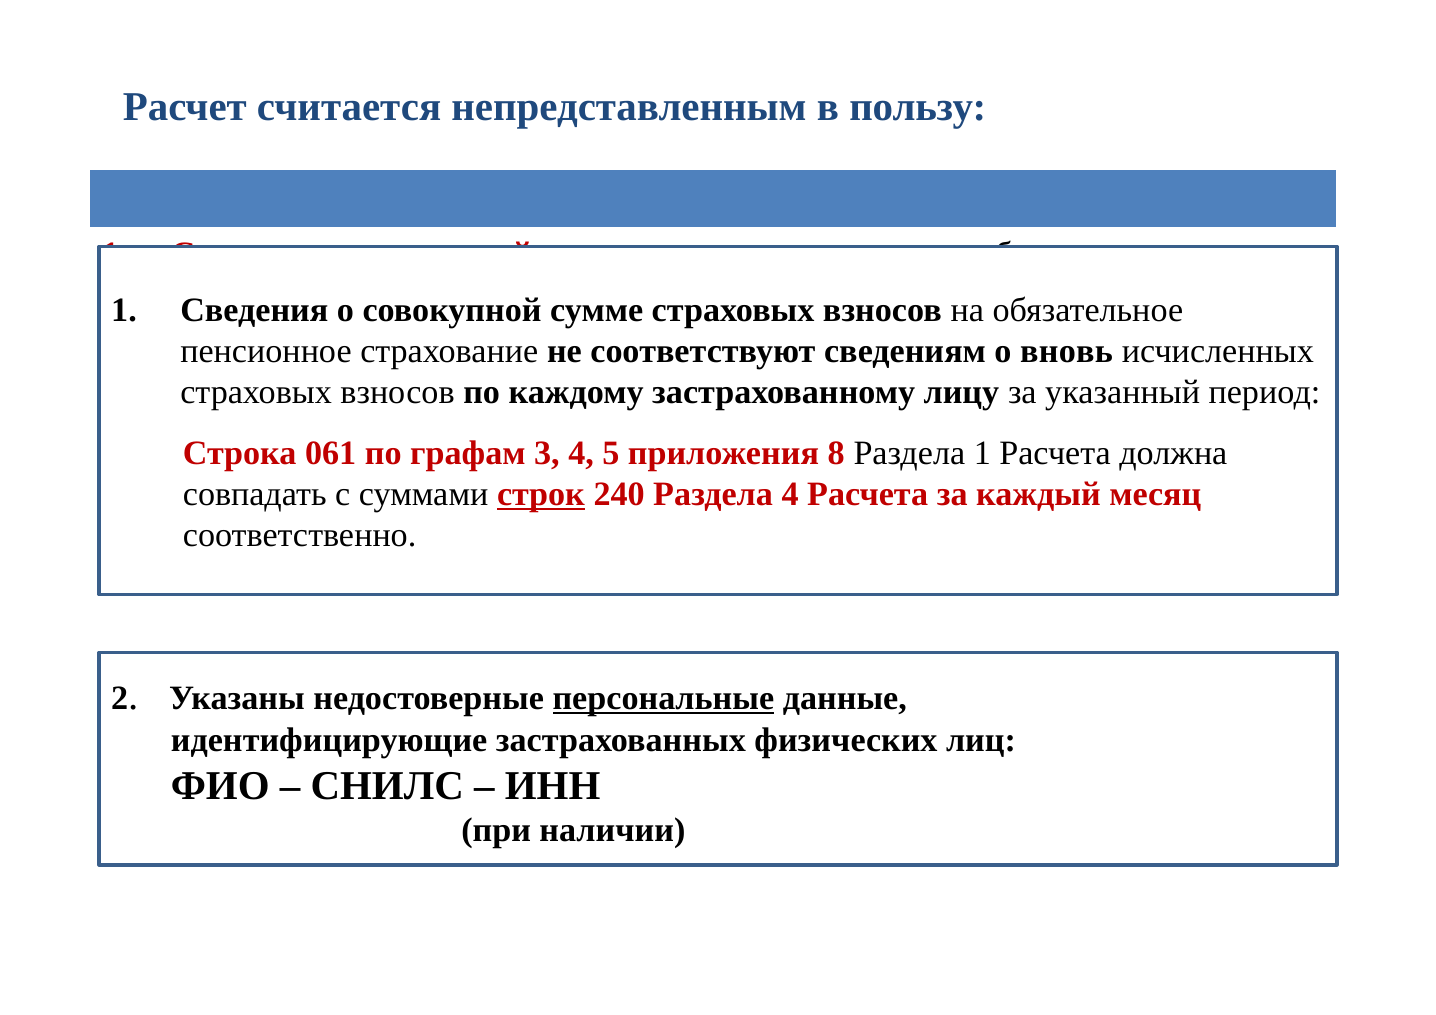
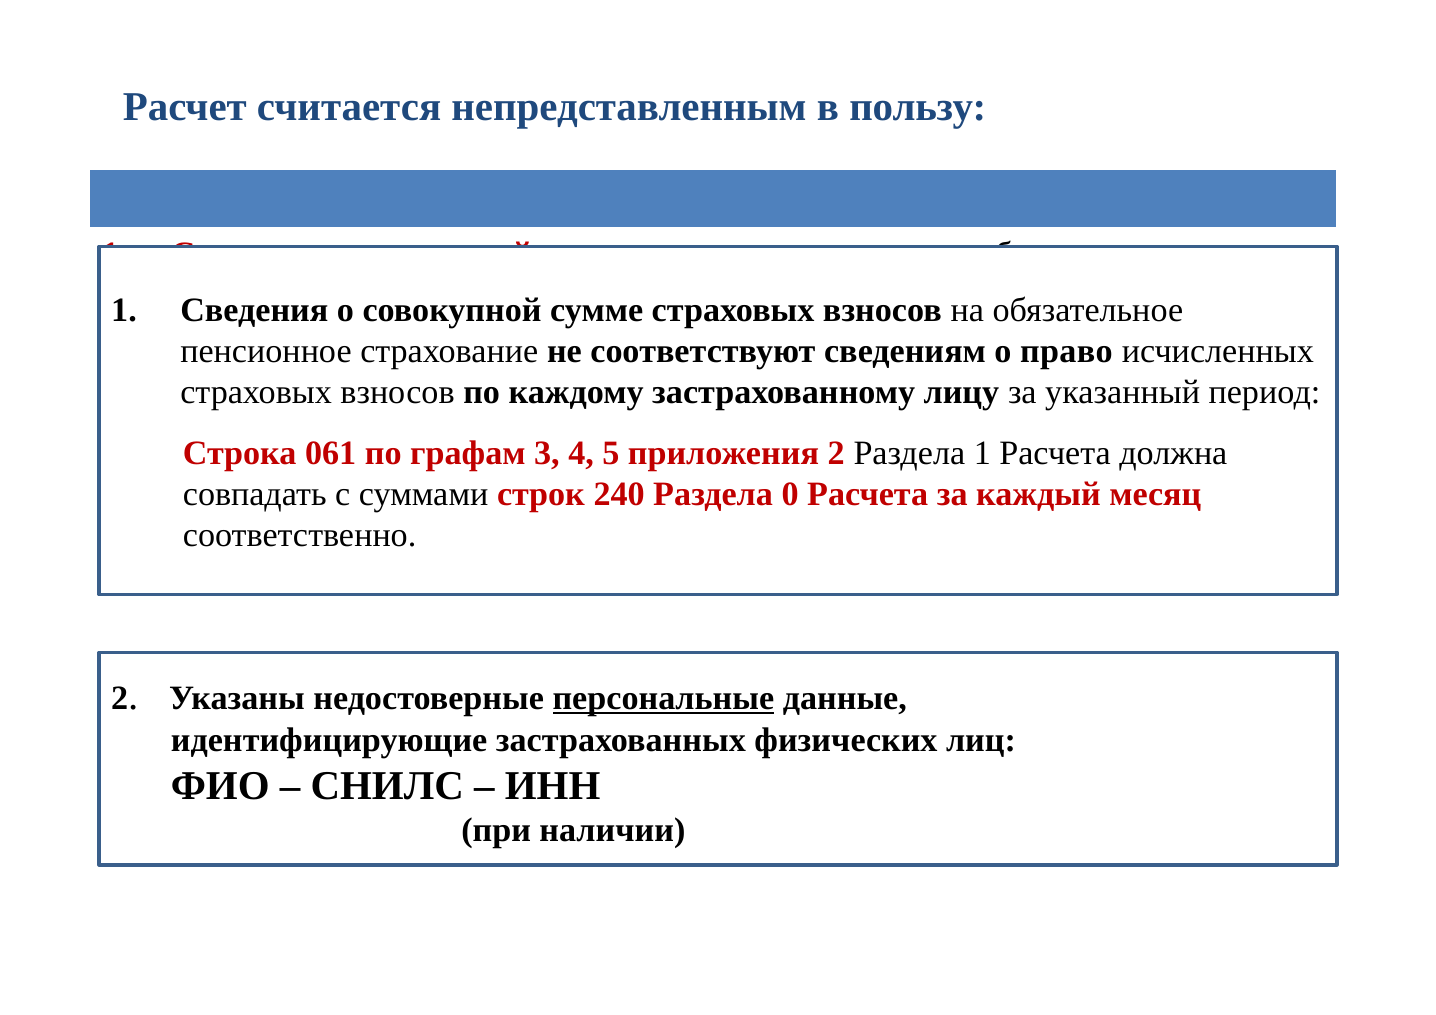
вновь: вновь -> право
8 at (836, 454): 8 -> 2
строк at (541, 495) underline: present -> none
Раздела 4: 4 -> 0
